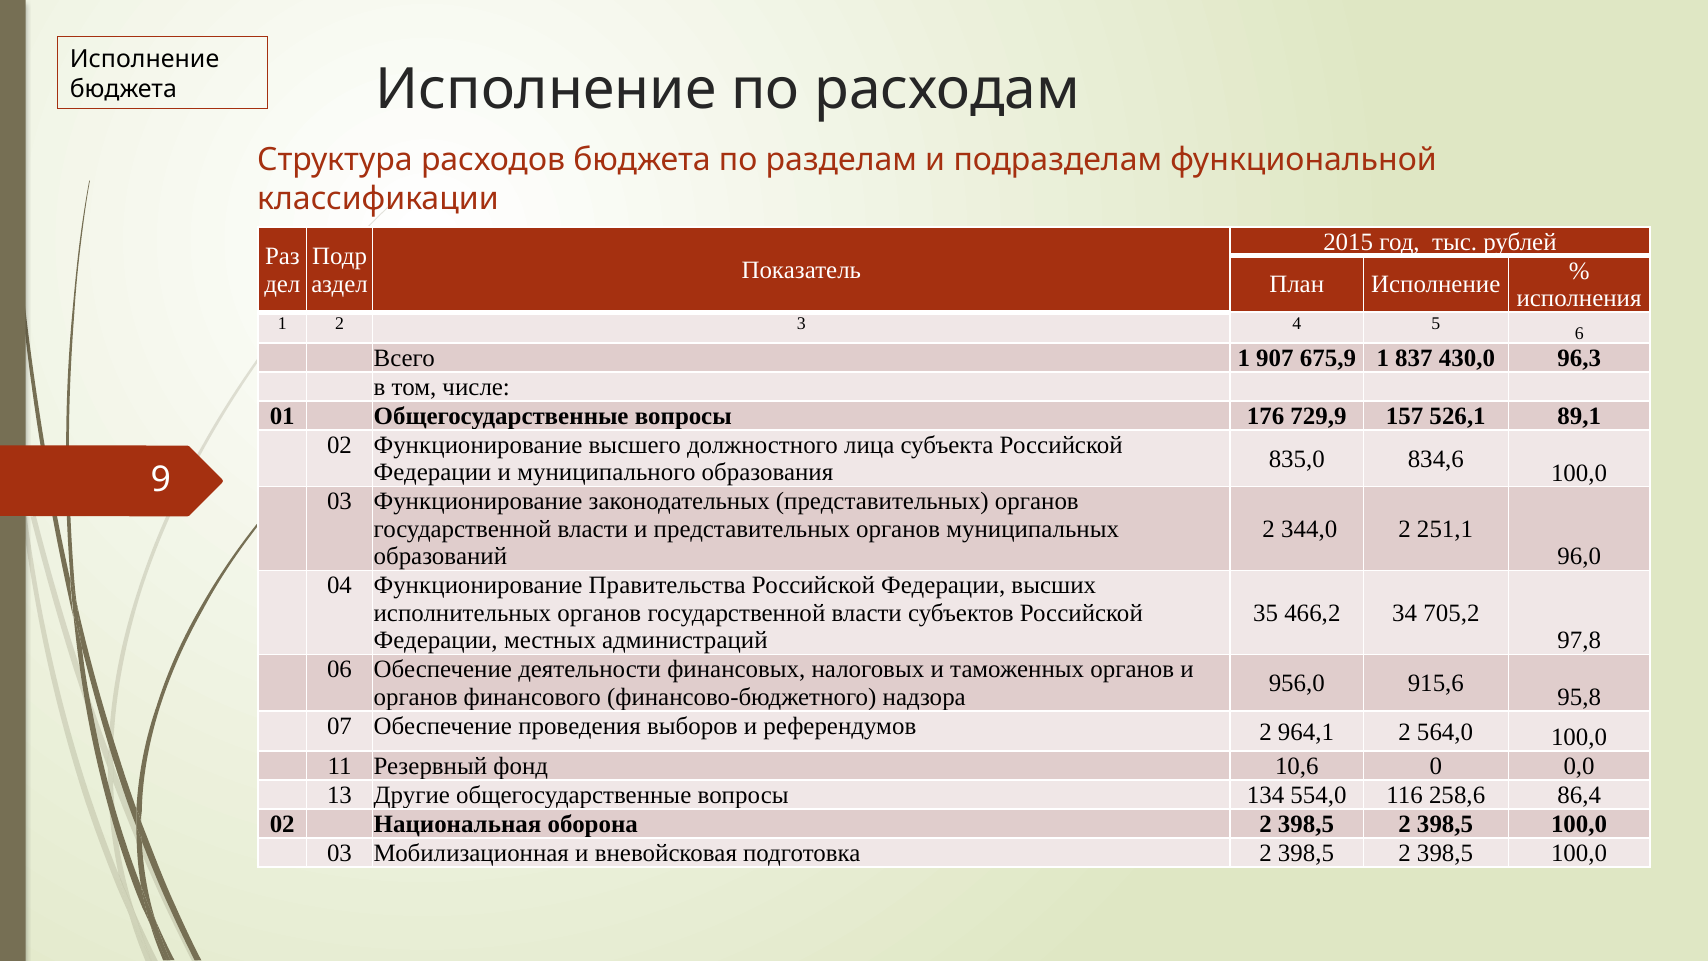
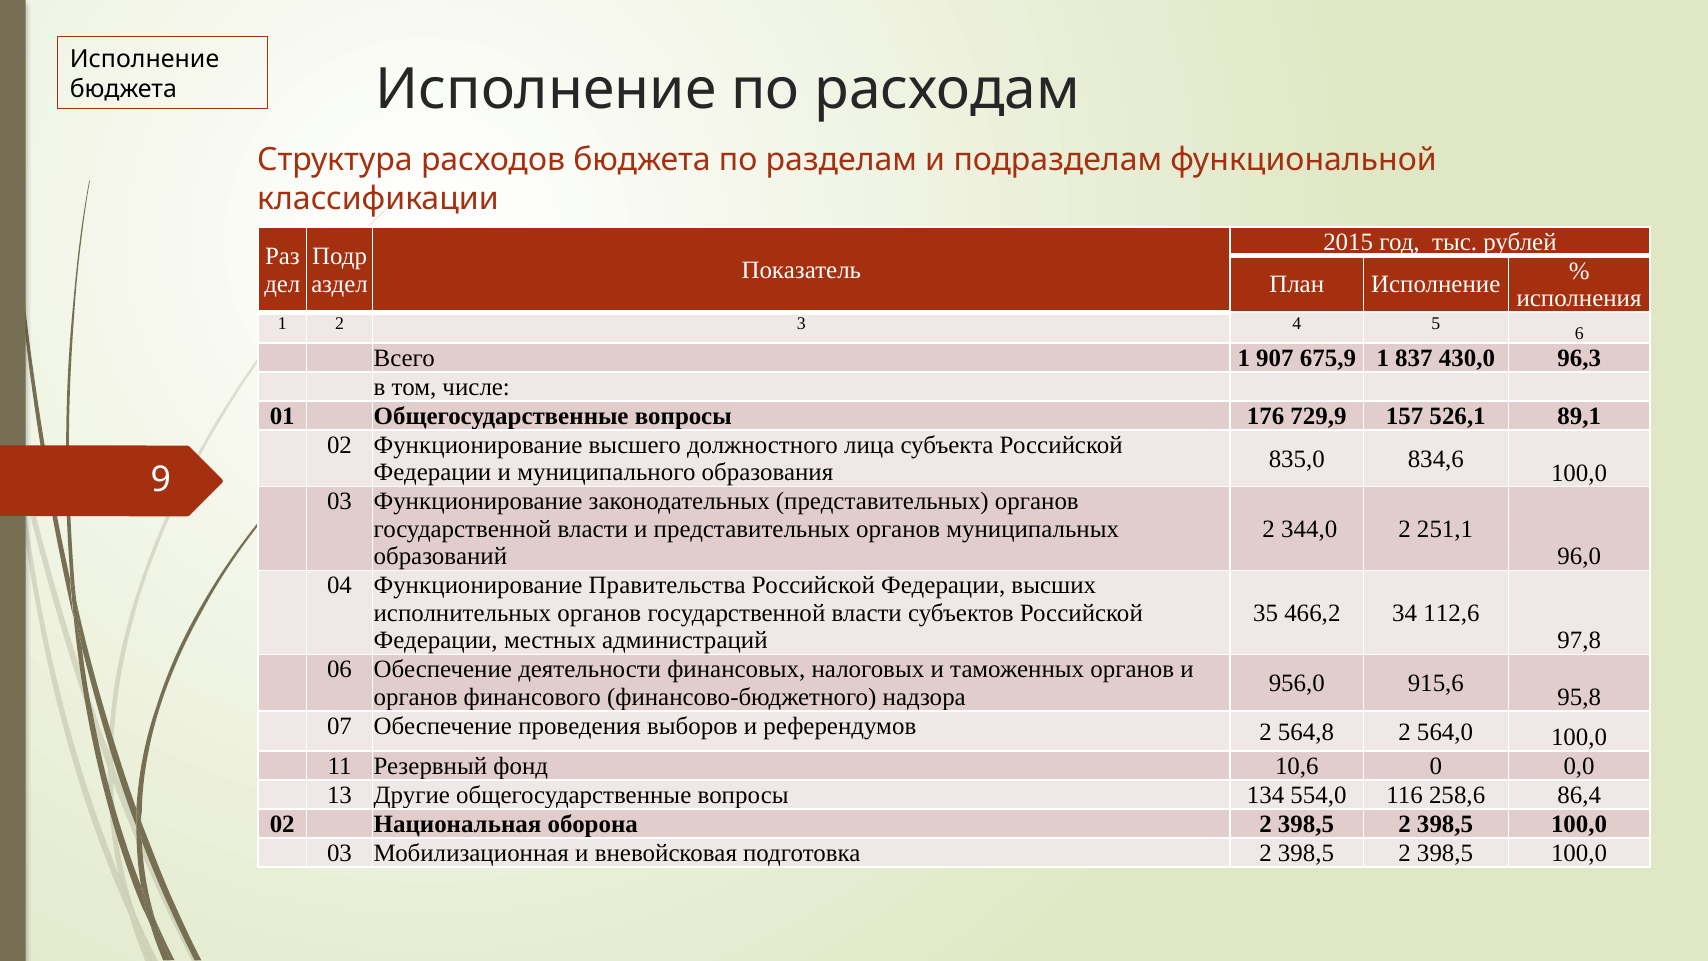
705,2: 705,2 -> 112,6
964,1: 964,1 -> 564,8
